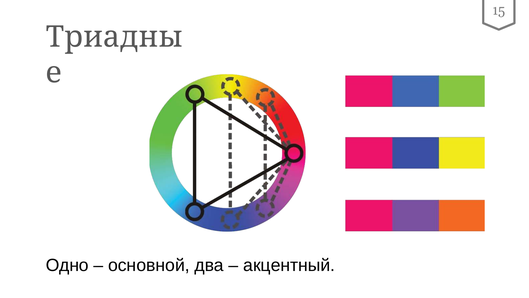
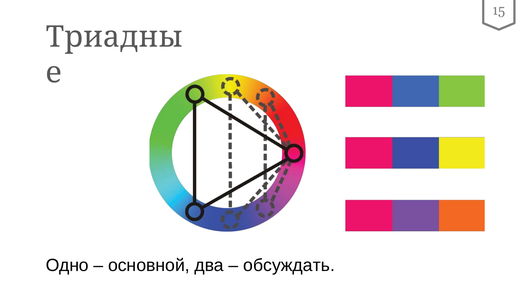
акцентный: акцентный -> обсуждать
